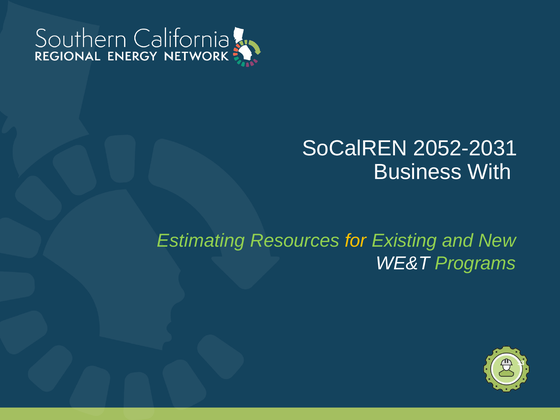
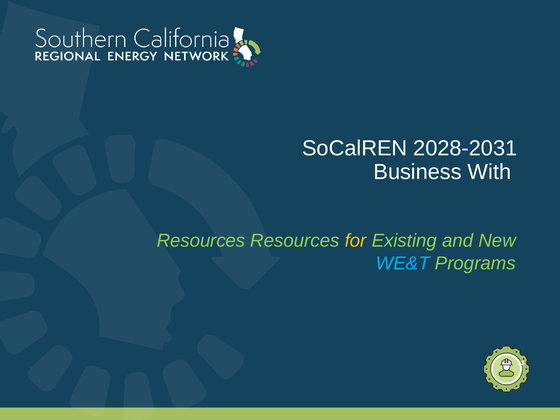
2052-2031: 2052-2031 -> 2028-2031
Estimating at (201, 241): Estimating -> Resources
WE&T colour: white -> light blue
